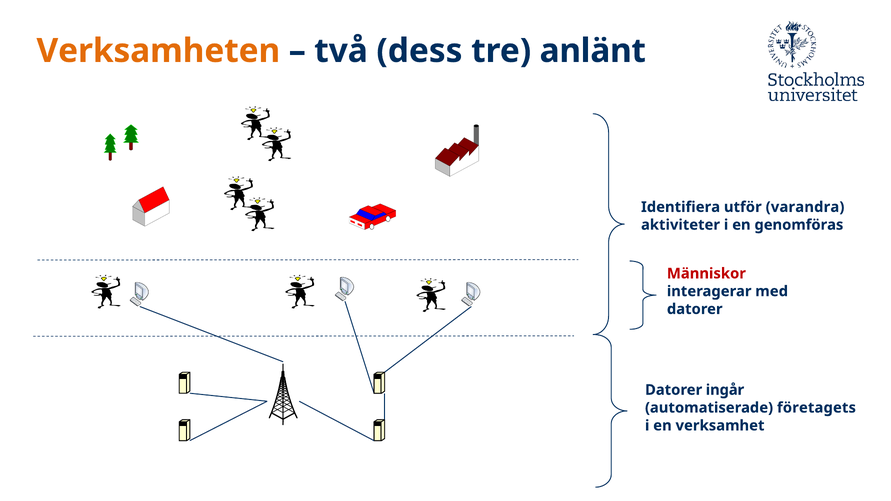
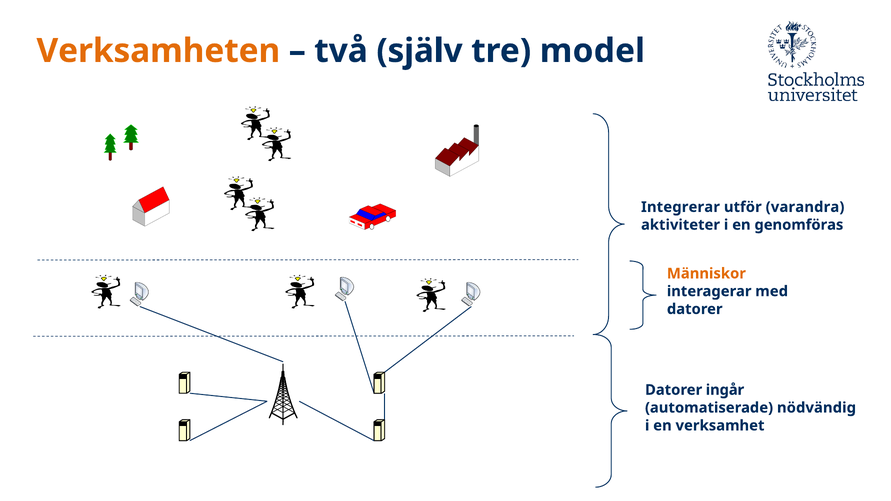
dess: dess -> själv
anlänt: anlänt -> model
Identifiera: Identifiera -> Integrerar
Människor colour: red -> orange
företagets: företagets -> nödvändig
